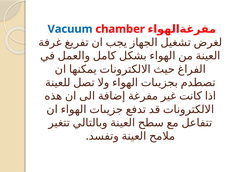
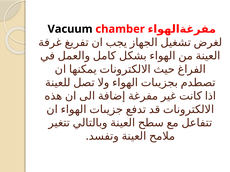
Vacuum colour: blue -> black
